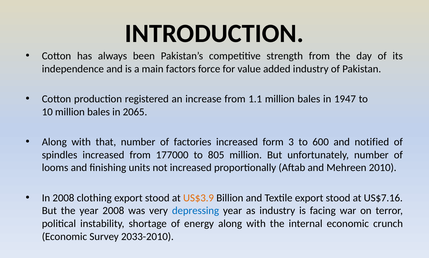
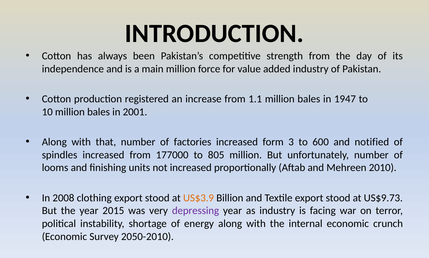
main factors: factors -> million
2065: 2065 -> 2001
US$7.16: US$7.16 -> US$9.73
year 2008: 2008 -> 2015
depressing colour: blue -> purple
2033-2010: 2033-2010 -> 2050-2010
